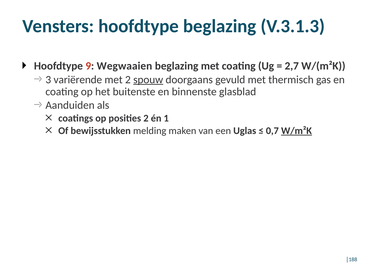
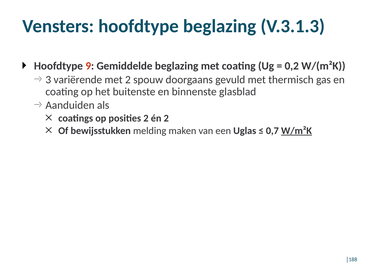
Wegwaaien: Wegwaaien -> Gemiddelde
2,7: 2,7 -> 0,2
spouw underline: present -> none
én 1: 1 -> 2
